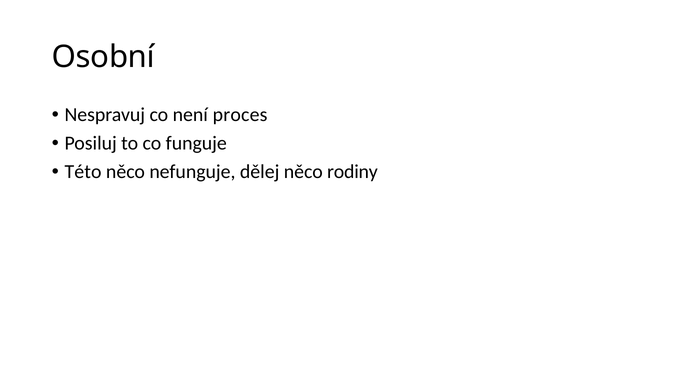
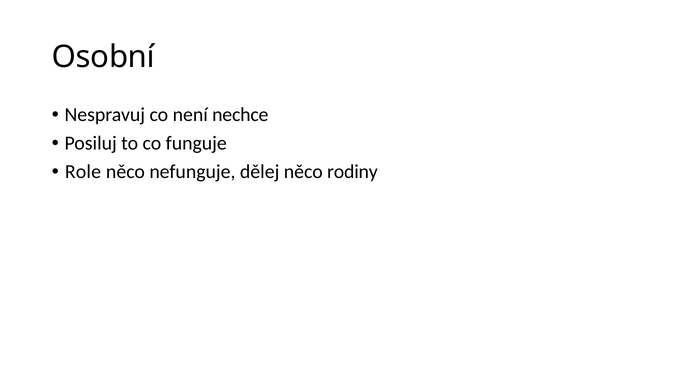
proces: proces -> nechce
Této: Této -> Role
